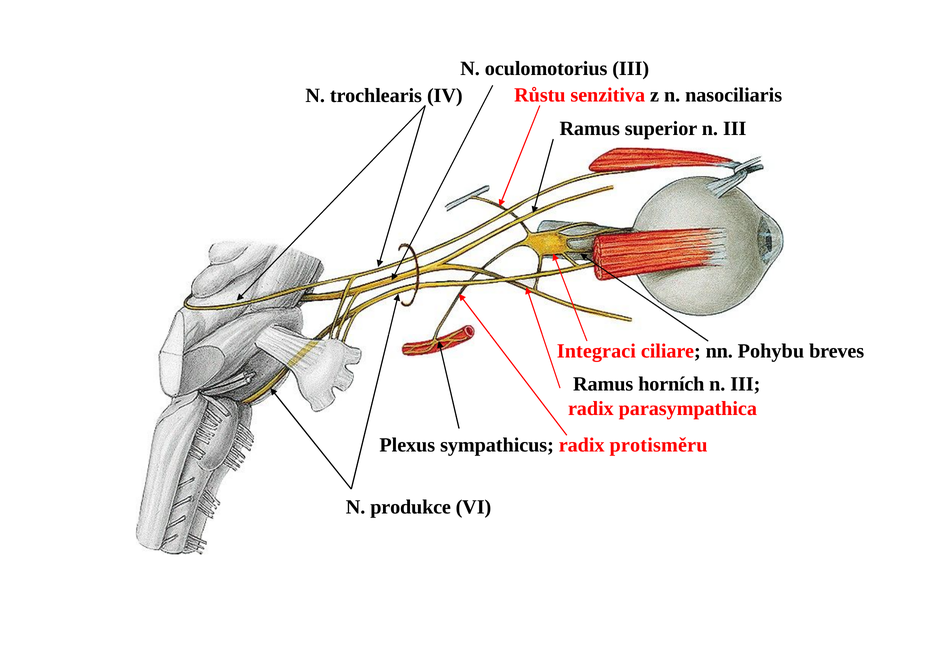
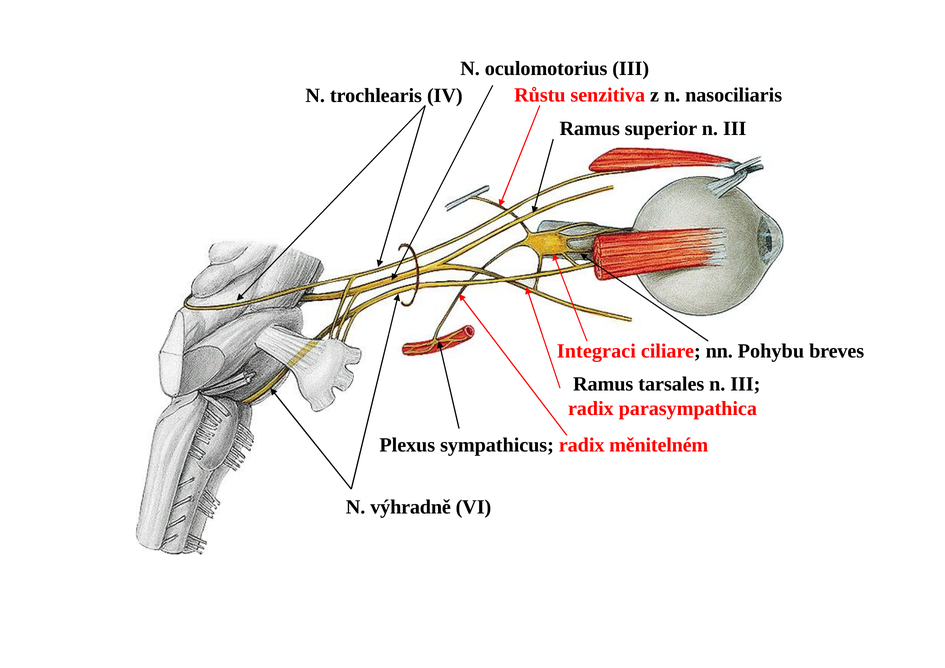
horních: horních -> tarsales
protisměru: protisměru -> měnitelném
produkce: produkce -> výhradně
